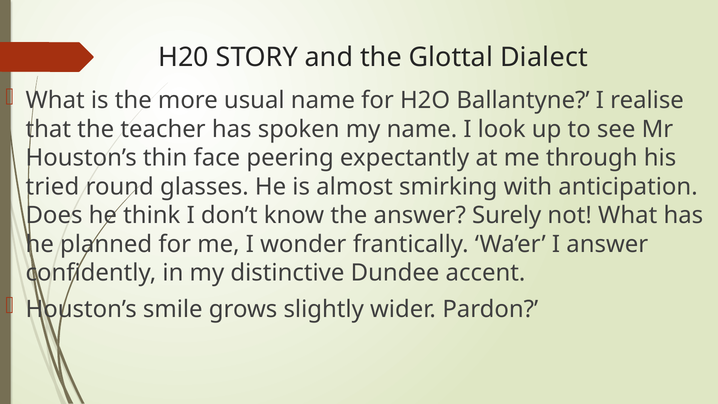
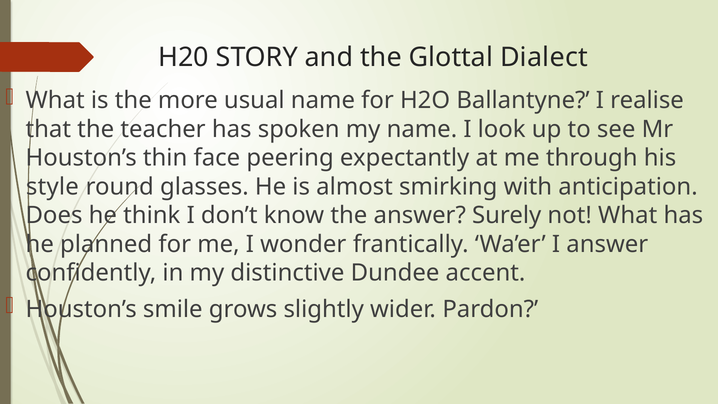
tried: tried -> style
